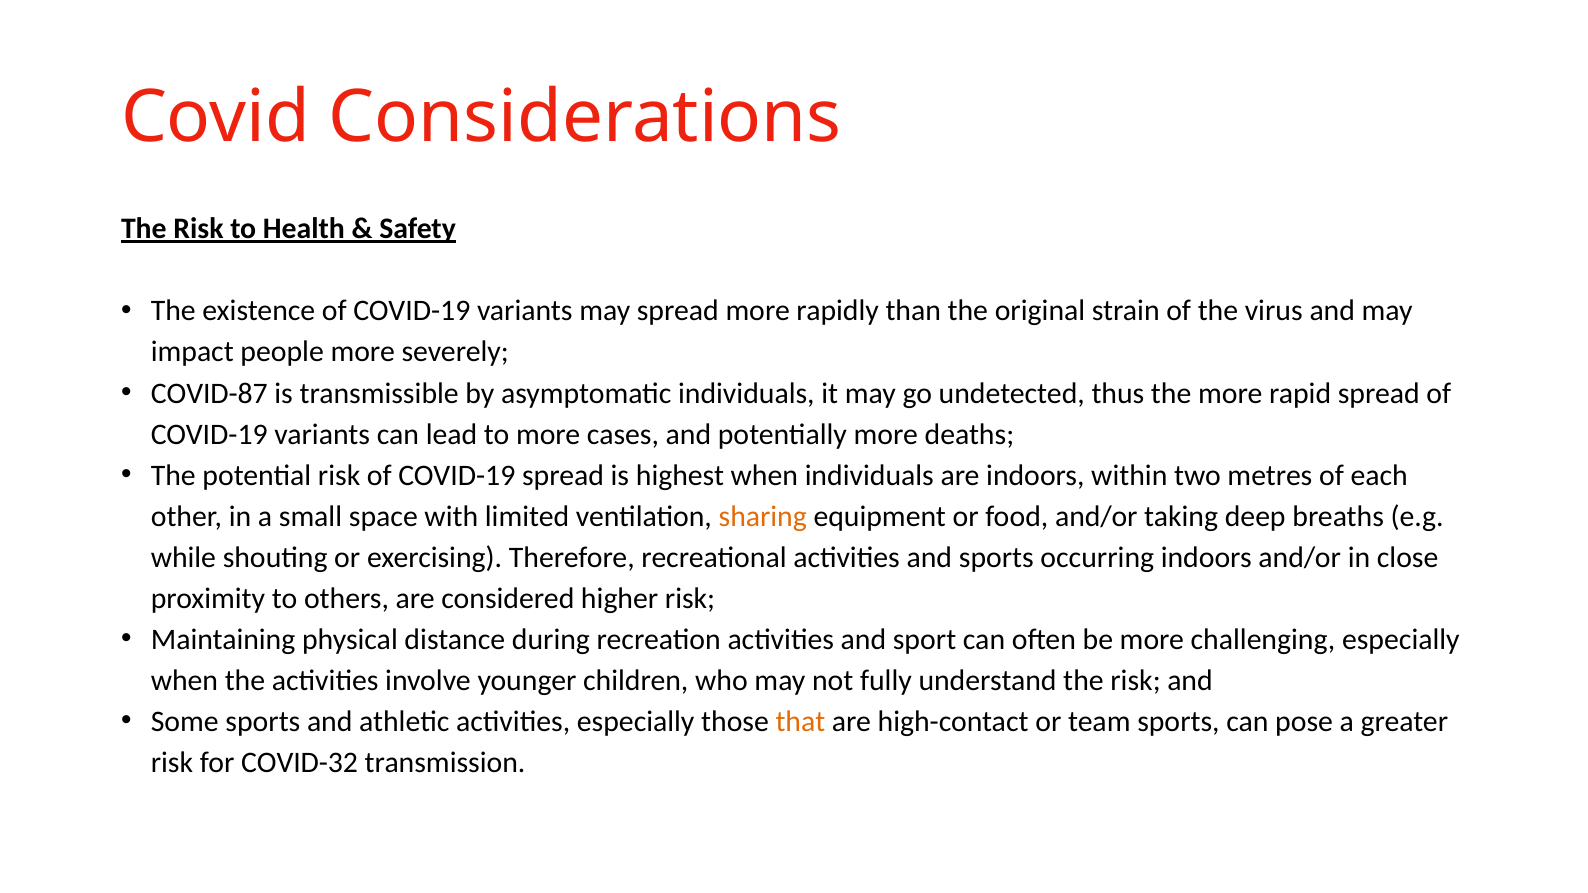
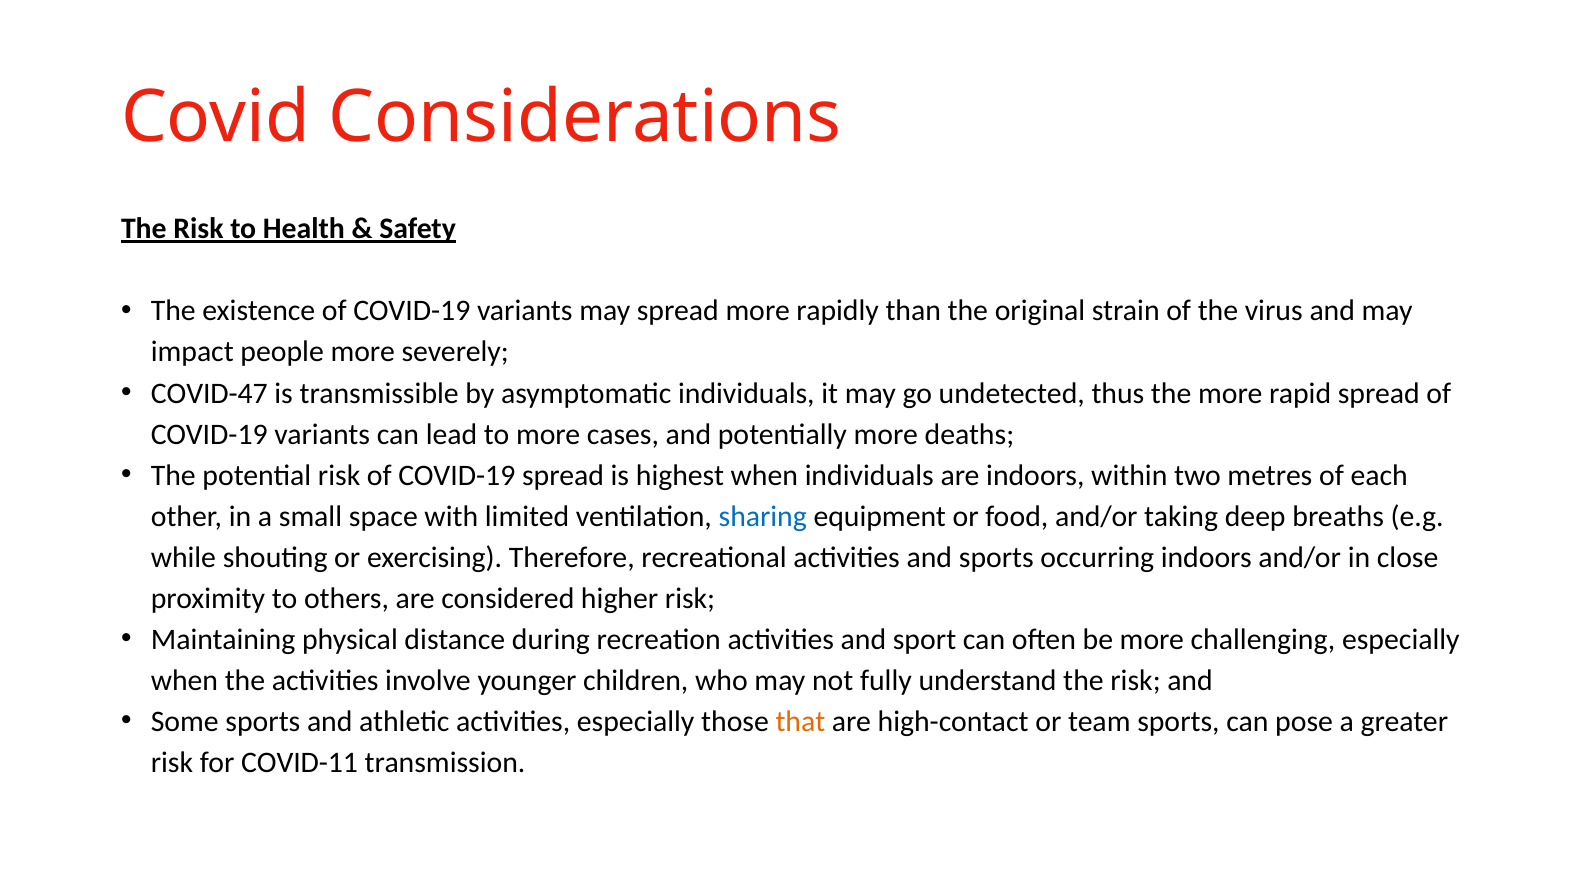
COVID-87: COVID-87 -> COVID-47
sharing colour: orange -> blue
COVID-32: COVID-32 -> COVID-11
